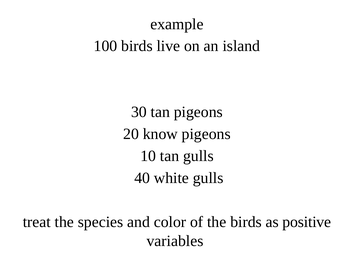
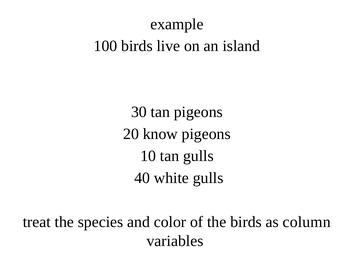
positive: positive -> column
